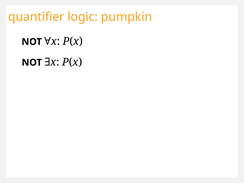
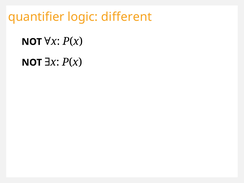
pumpkin: pumpkin -> different
